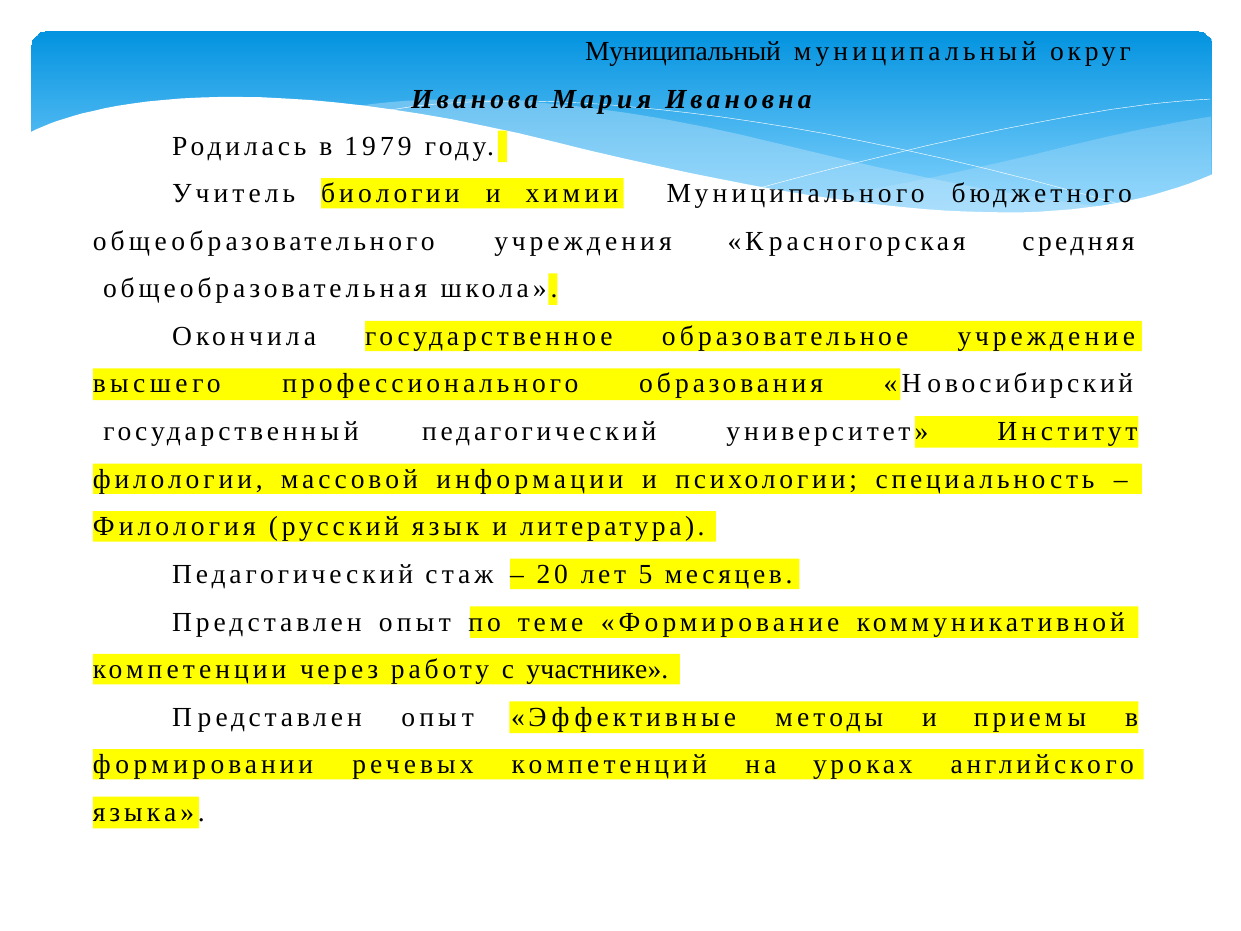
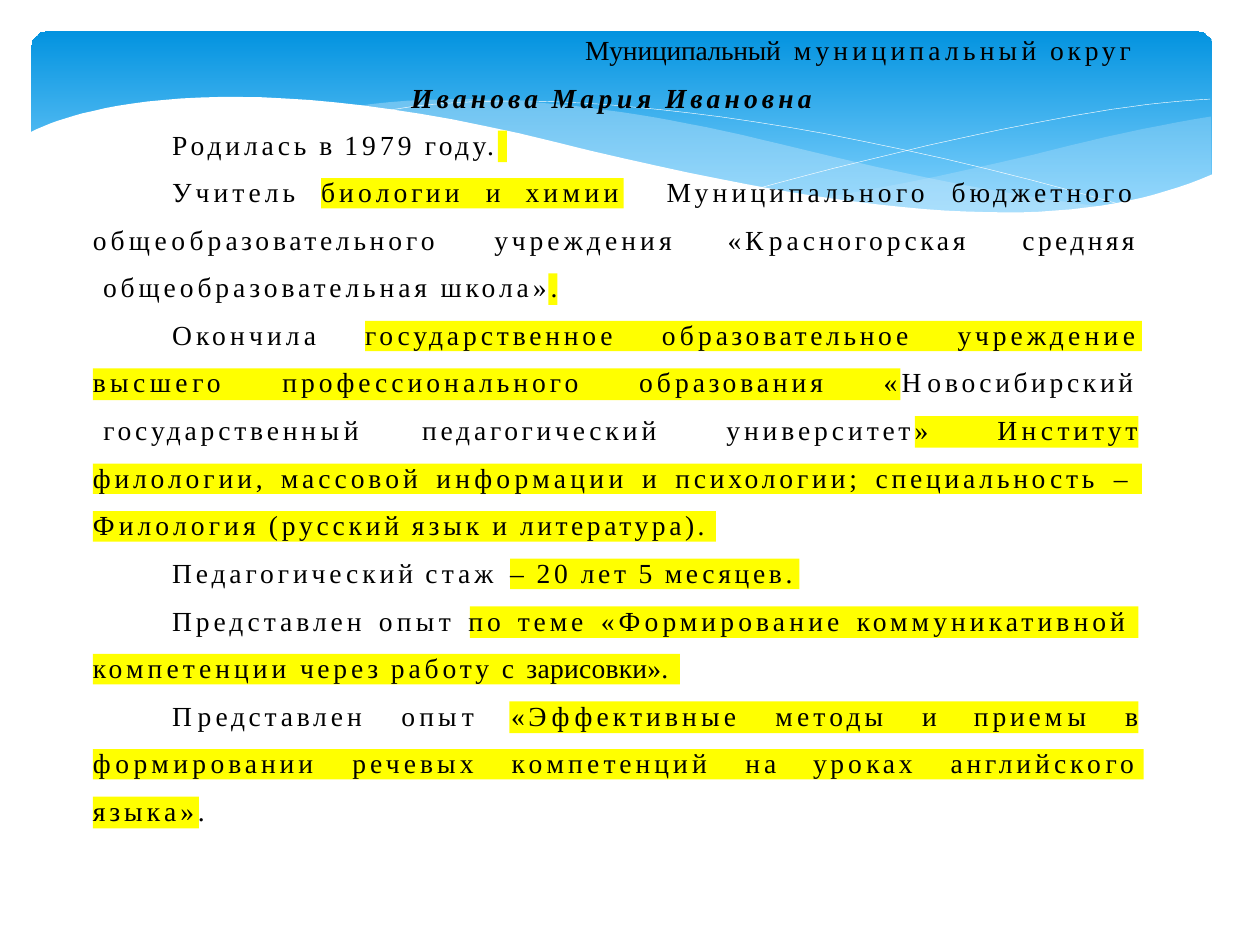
участнике: участнике -> зарисовки
